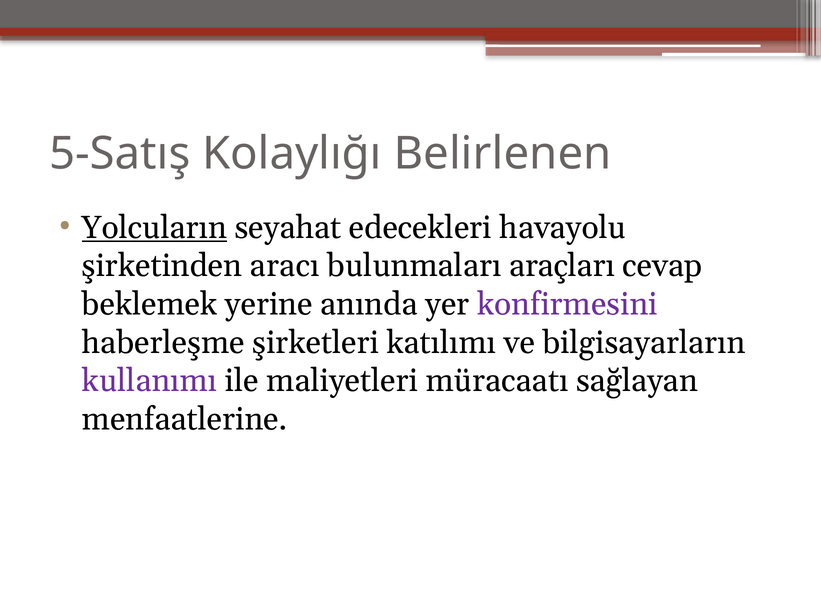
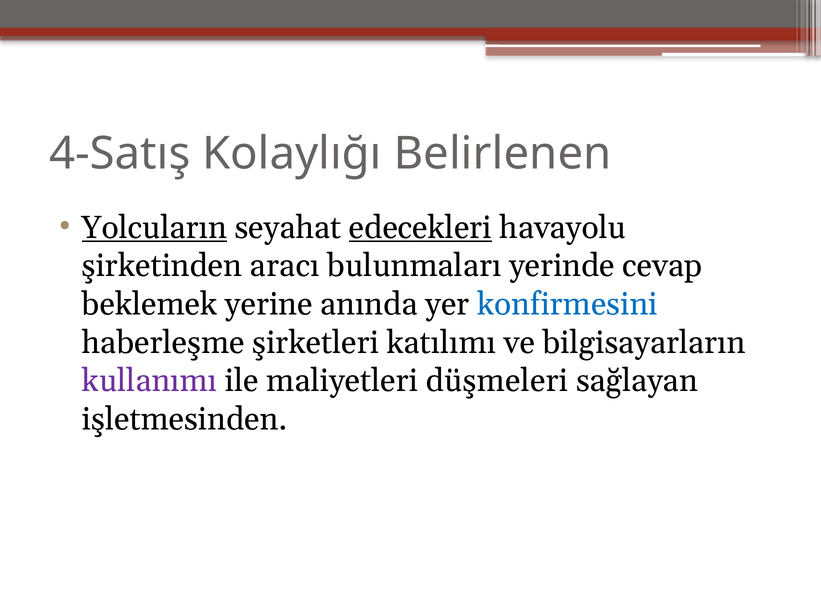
5-Satış: 5-Satış -> 4-Satış
edecekleri underline: none -> present
araçları: araçları -> yerinde
konfirmesini colour: purple -> blue
müracaatı: müracaatı -> düşmeleri
menfaatlerine: menfaatlerine -> işletmesinden
